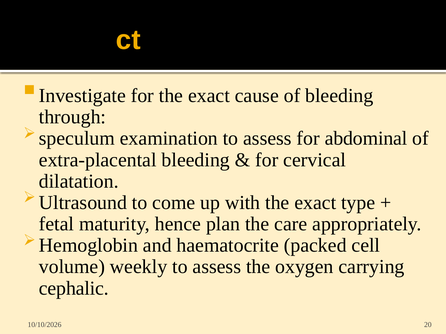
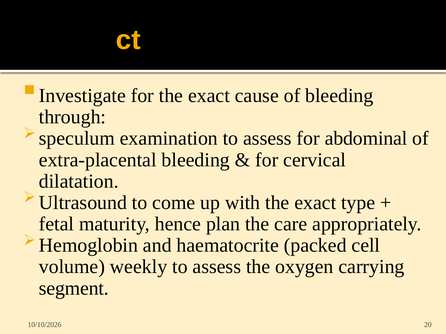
cephalic: cephalic -> segment
